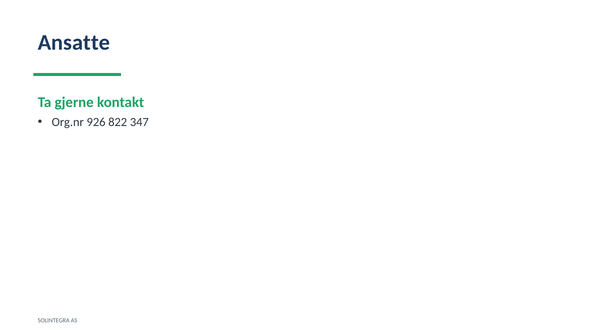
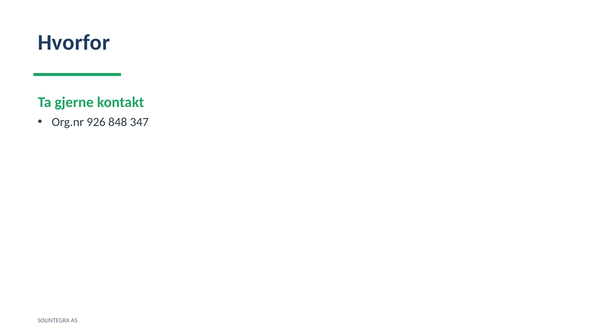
Ansatte: Ansatte -> Hvorfor
822: 822 -> 848
